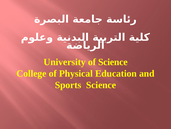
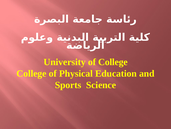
of Science: Science -> College
